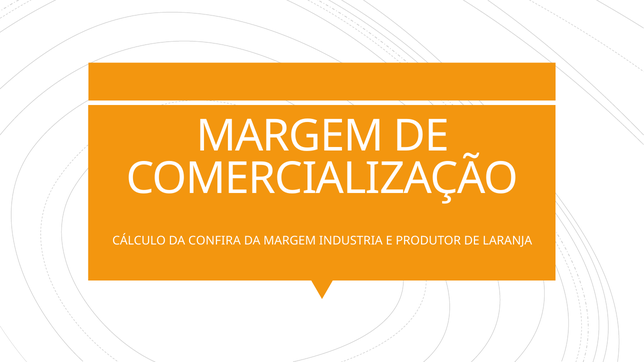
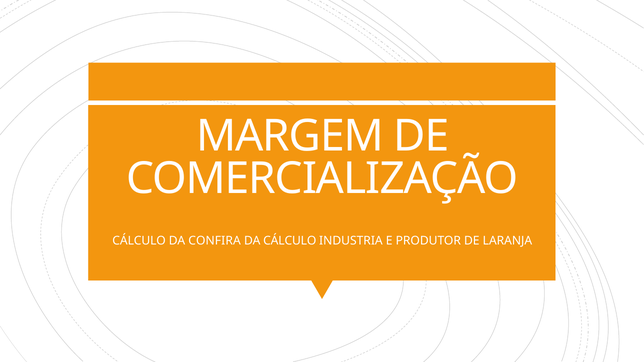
DA MARGEM: MARGEM -> CÁLCULO
